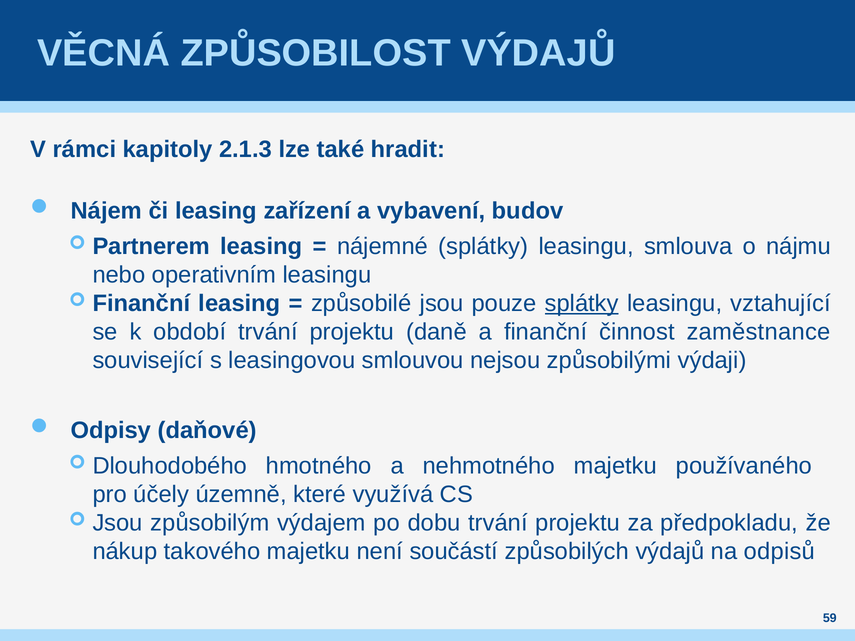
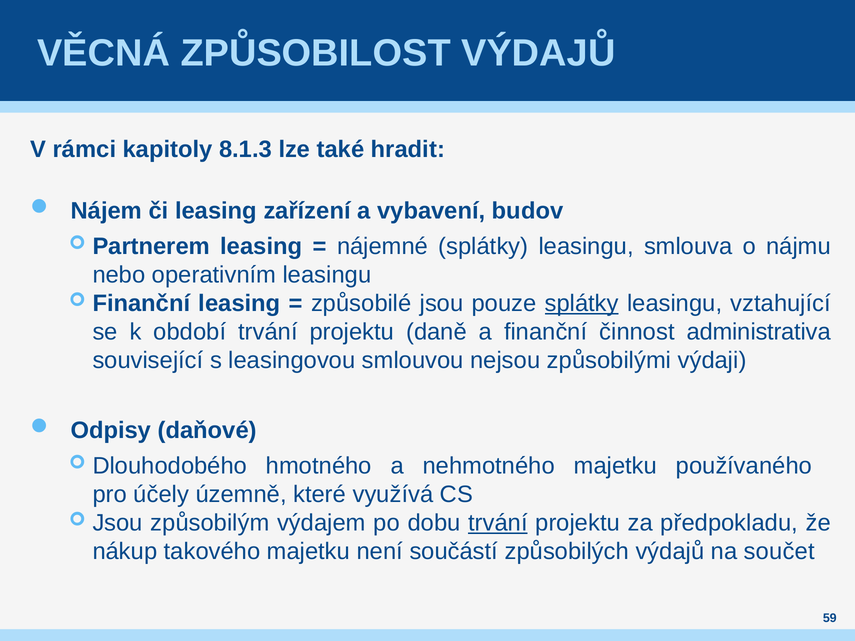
2.1.3: 2.1.3 -> 8.1.3
zaměstnance: zaměstnance -> administrativa
trvání at (498, 523) underline: none -> present
odpisů: odpisů -> součet
